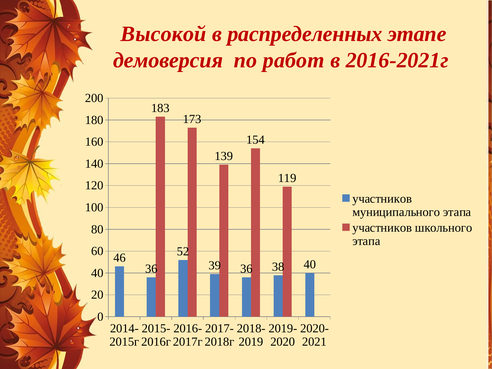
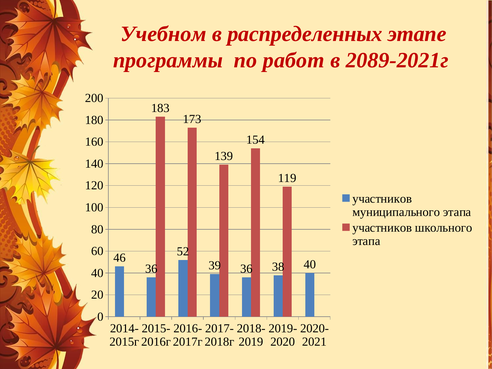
Высокой: Высокой -> Учебном
демоверсия: демоверсия -> программы
2016-2021г: 2016-2021г -> 2089-2021г
